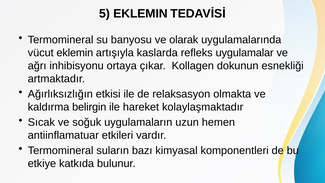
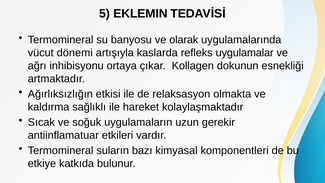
vücut eklemin: eklemin -> dönemi
belirgin: belirgin -> sağlıklı
hemen: hemen -> gerekir
